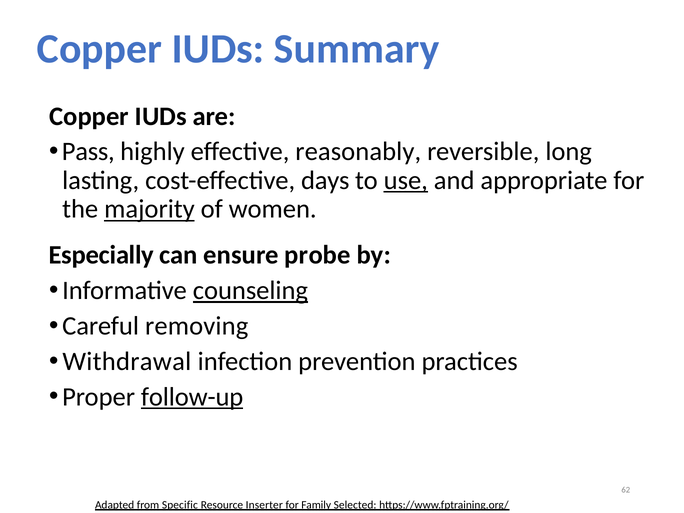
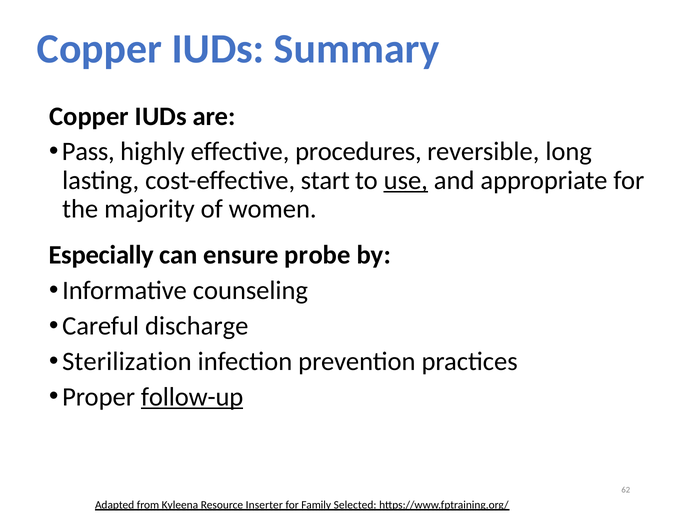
reasonably: reasonably -> procedures
days: days -> start
majority underline: present -> none
counseling underline: present -> none
removing: removing -> discharge
Withdrawal: Withdrawal -> Sterilization
Specific: Specific -> Kyleena
